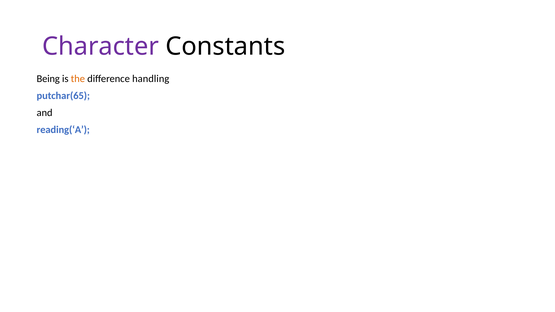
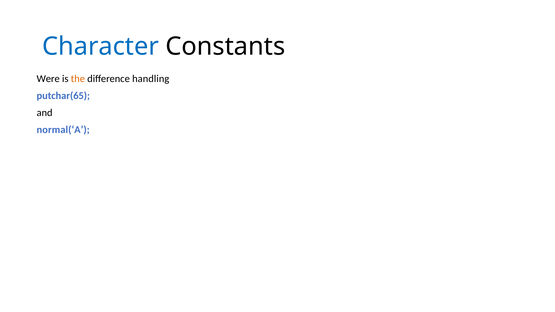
Character colour: purple -> blue
Being: Being -> Were
reading(‘A: reading(‘A -> normal(‘A
